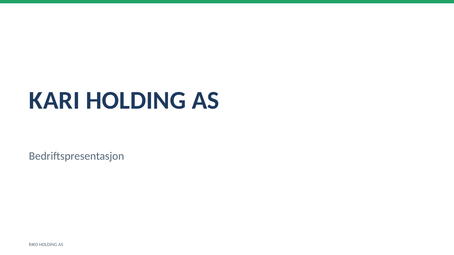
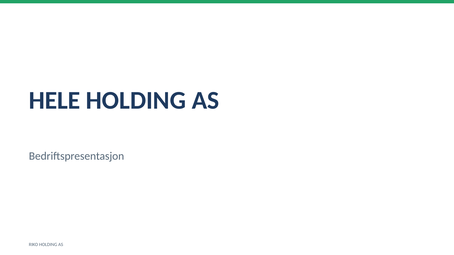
KARI: KARI -> HELE
